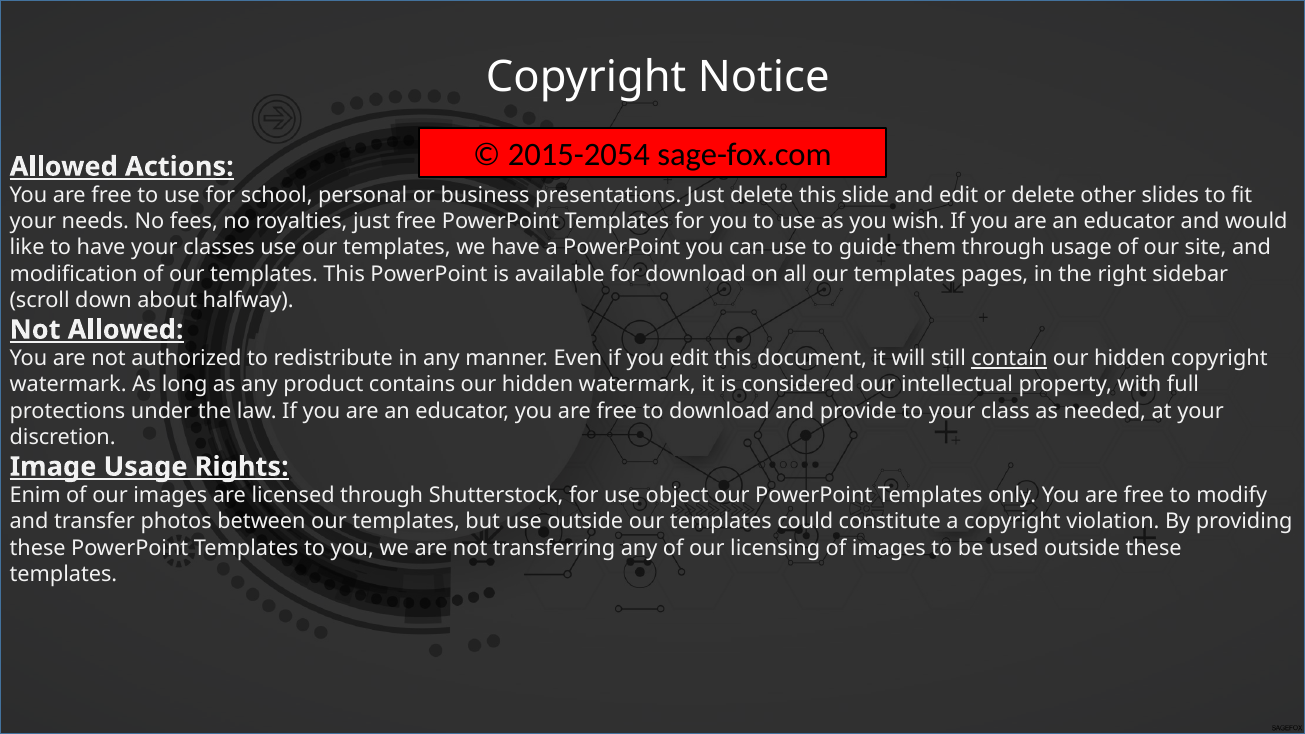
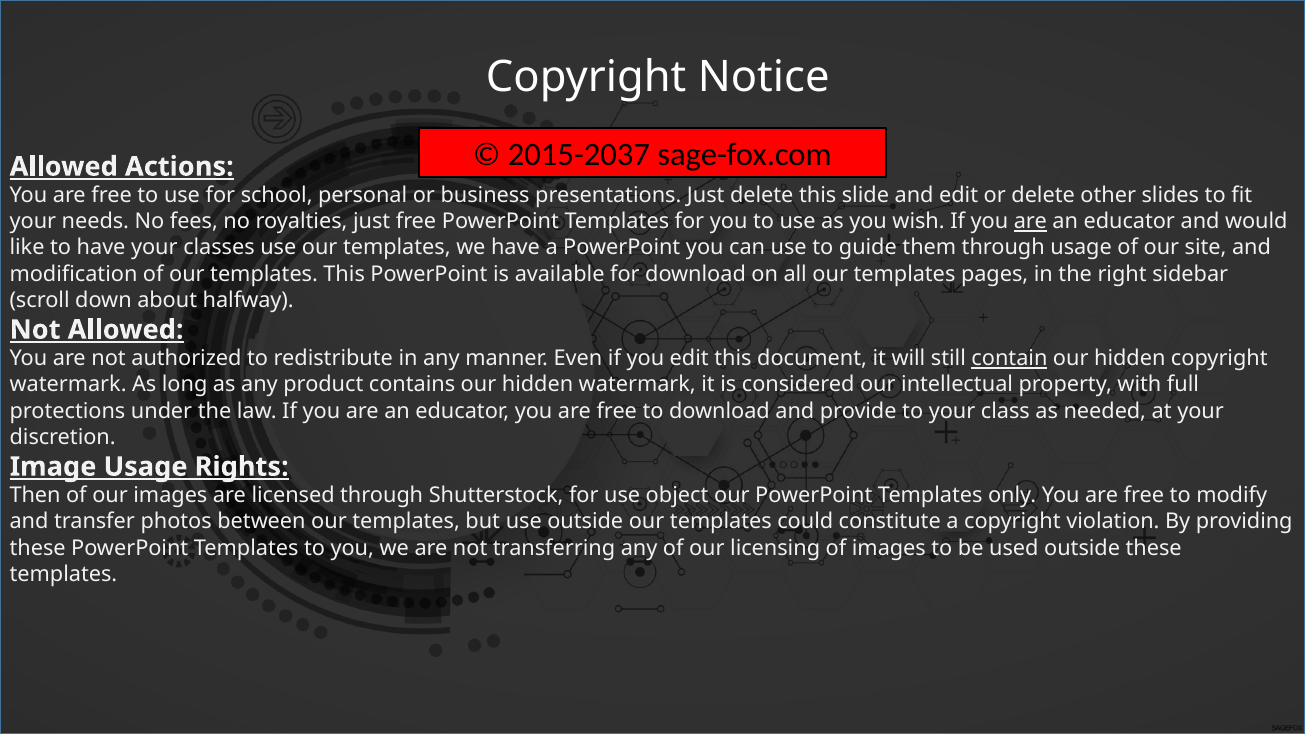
2015-2054: 2015-2054 -> 2015-2037
are at (1030, 222) underline: none -> present
Enim: Enim -> Then
